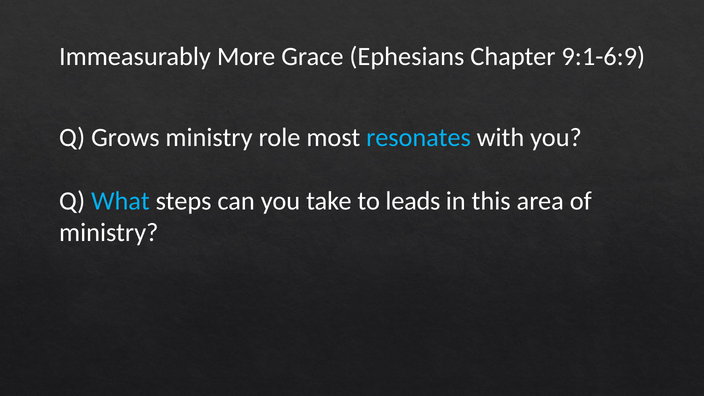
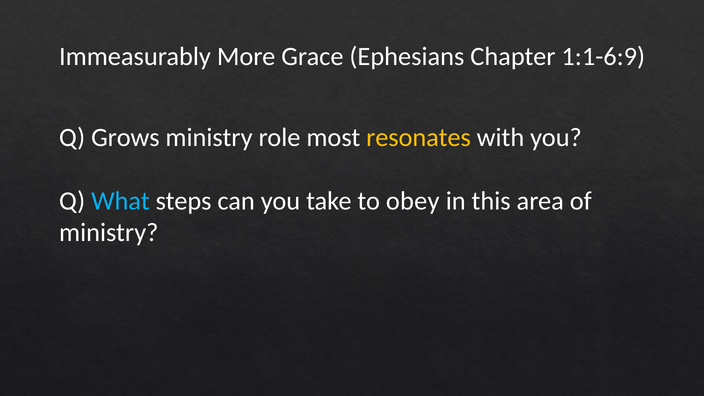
9:1-6:9: 9:1-6:9 -> 1:1-6:9
resonates colour: light blue -> yellow
leads: leads -> obey
